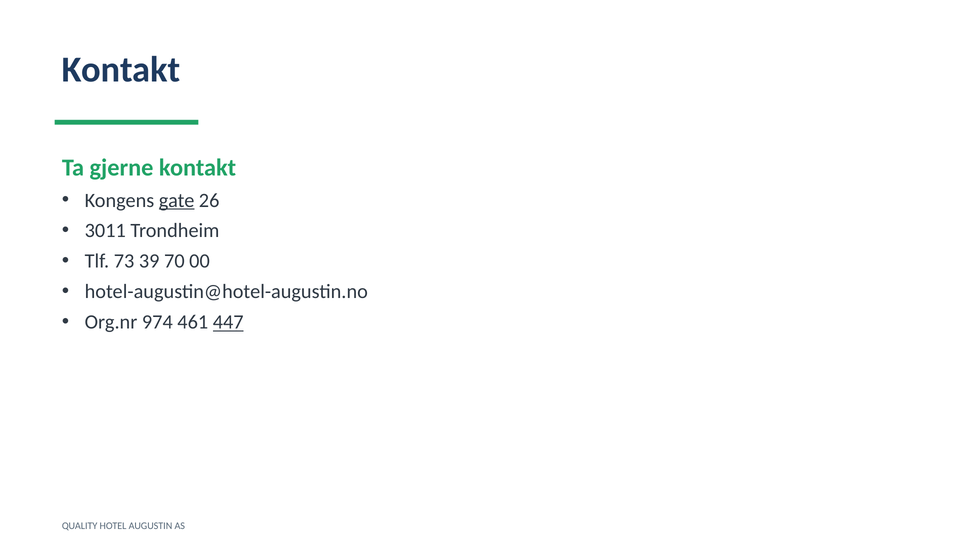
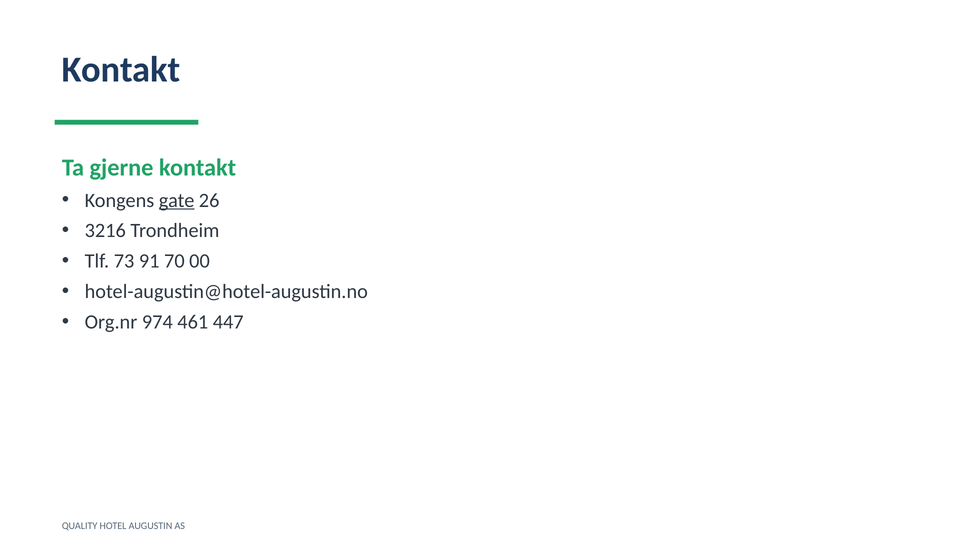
3011: 3011 -> 3216
39: 39 -> 91
447 underline: present -> none
